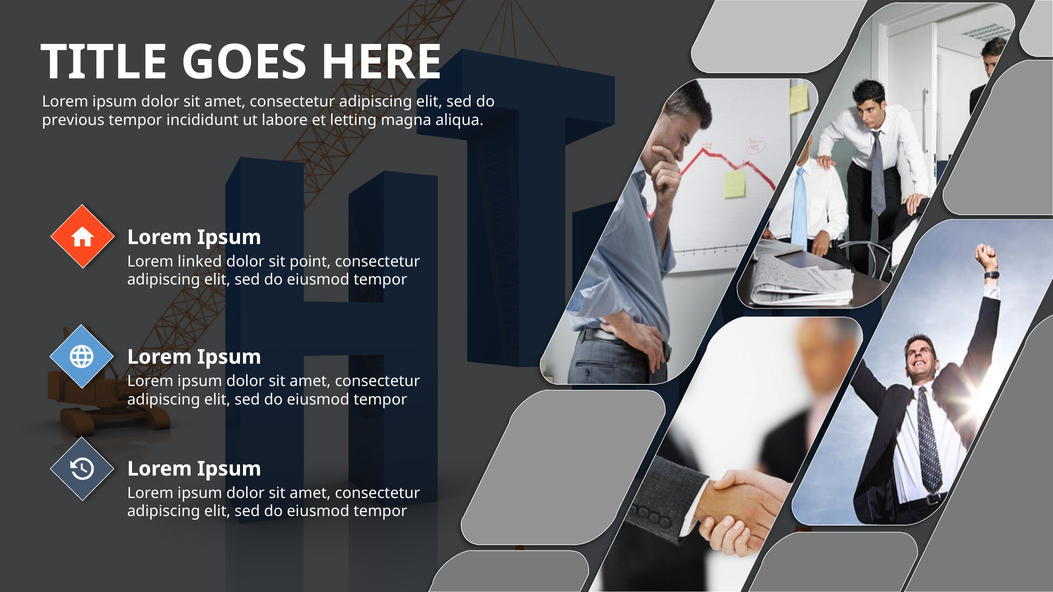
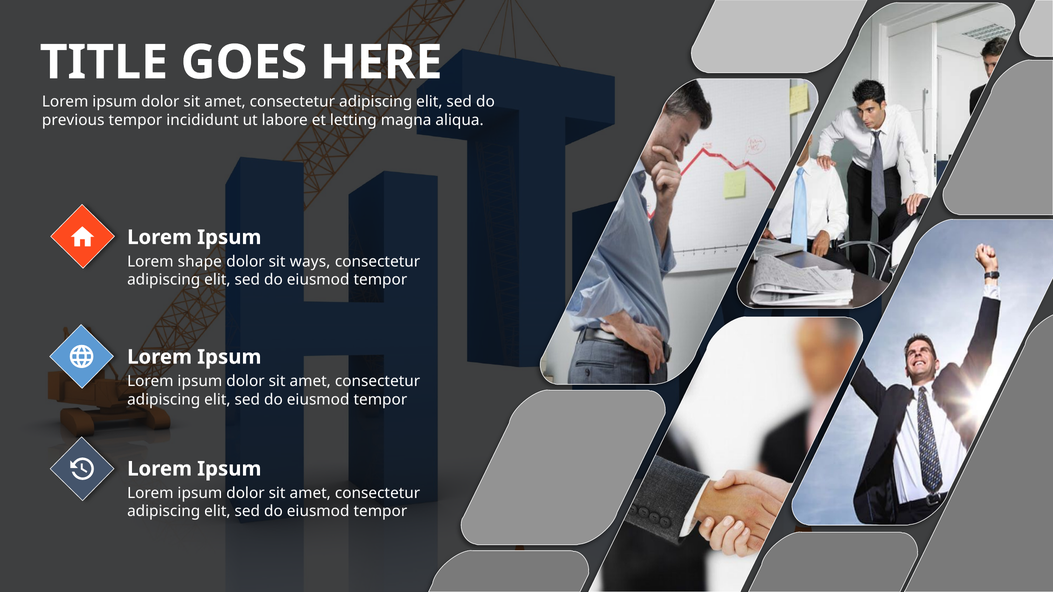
linked: linked -> shape
point: point -> ways
